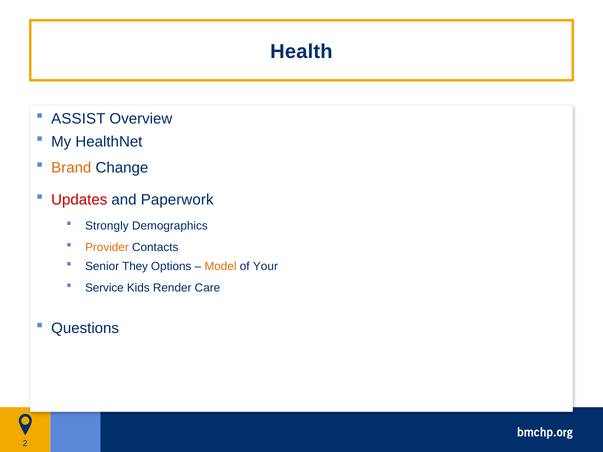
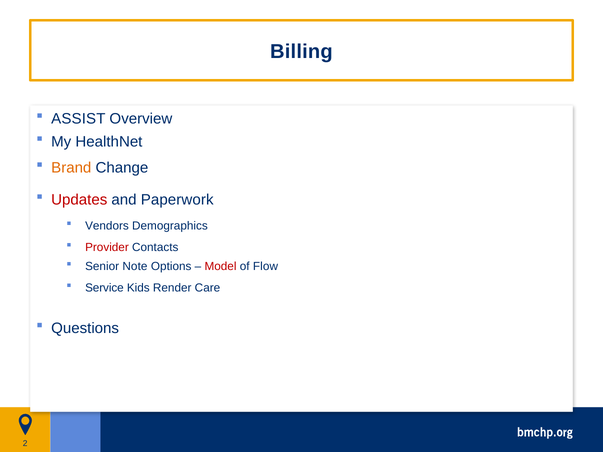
Health: Health -> Billing
Strongly: Strongly -> Vendors
Provider colour: orange -> red
They: They -> Note
Model colour: orange -> red
Your: Your -> Flow
